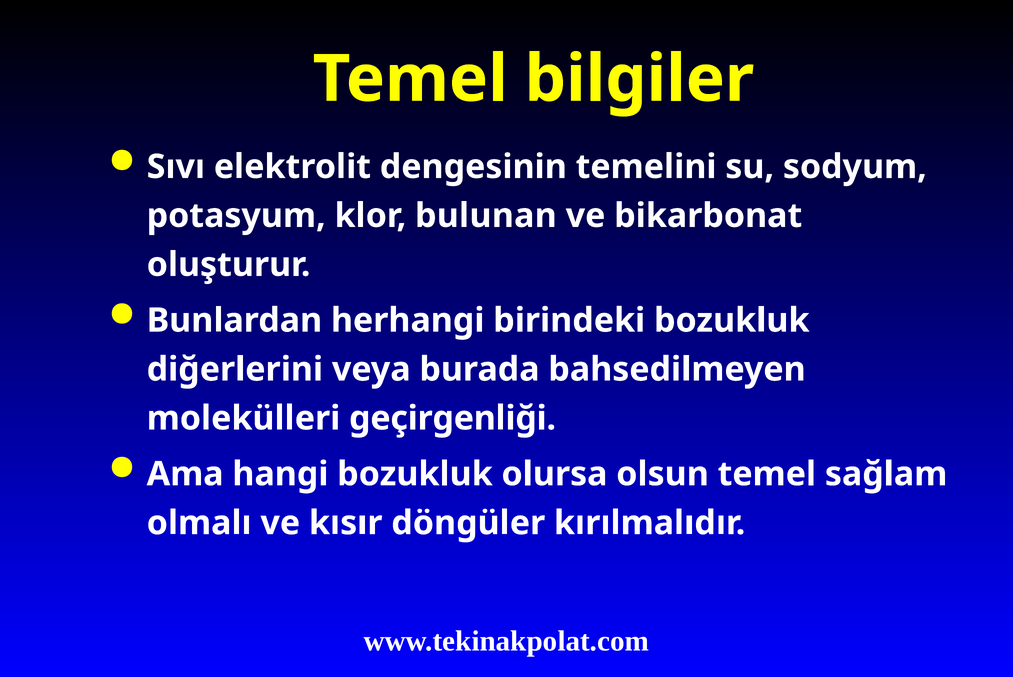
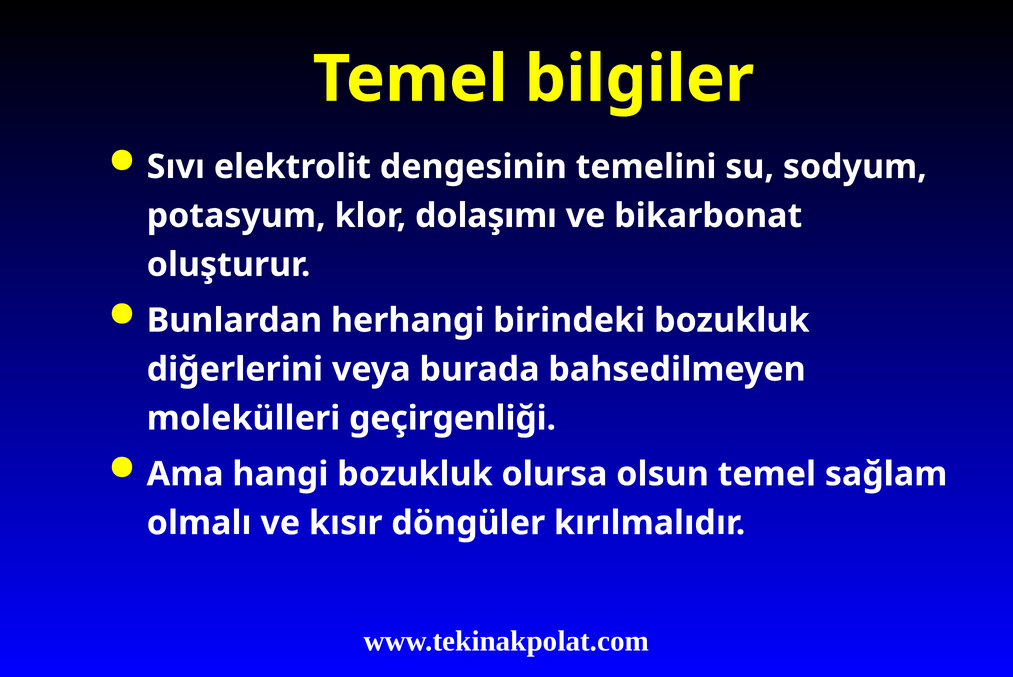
bulunan: bulunan -> dolaşımı
